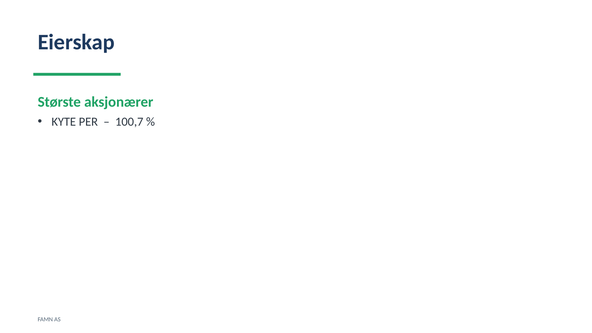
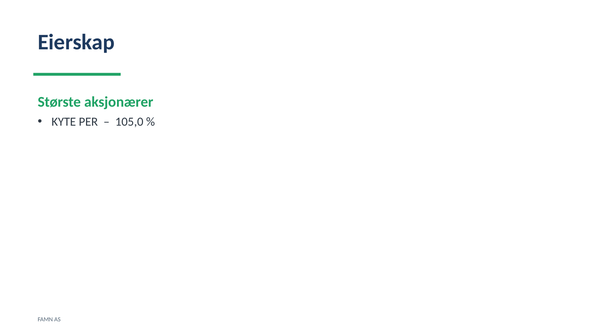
100,7: 100,7 -> 105,0
